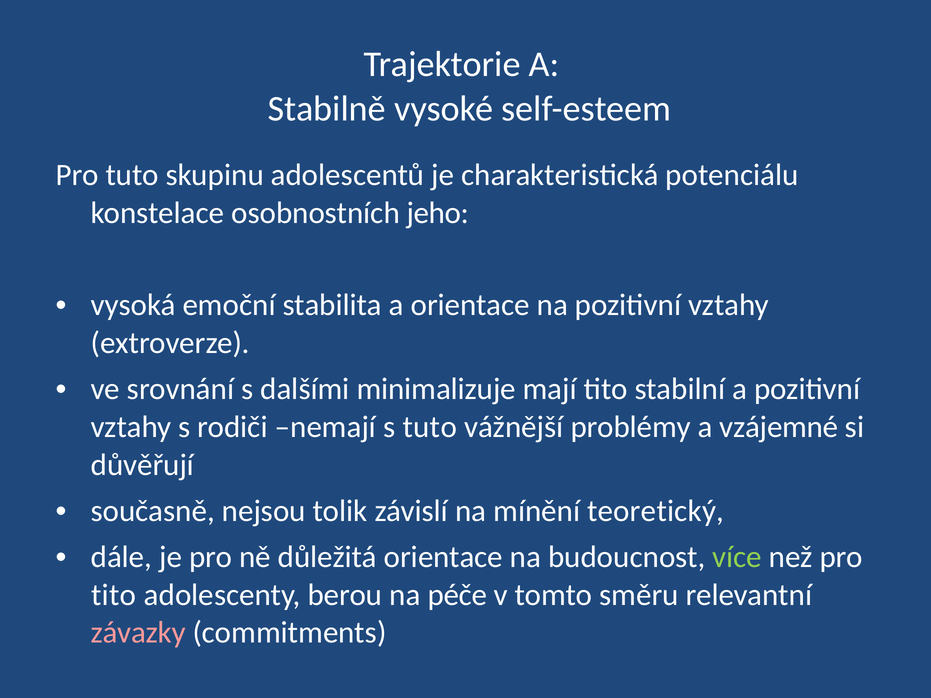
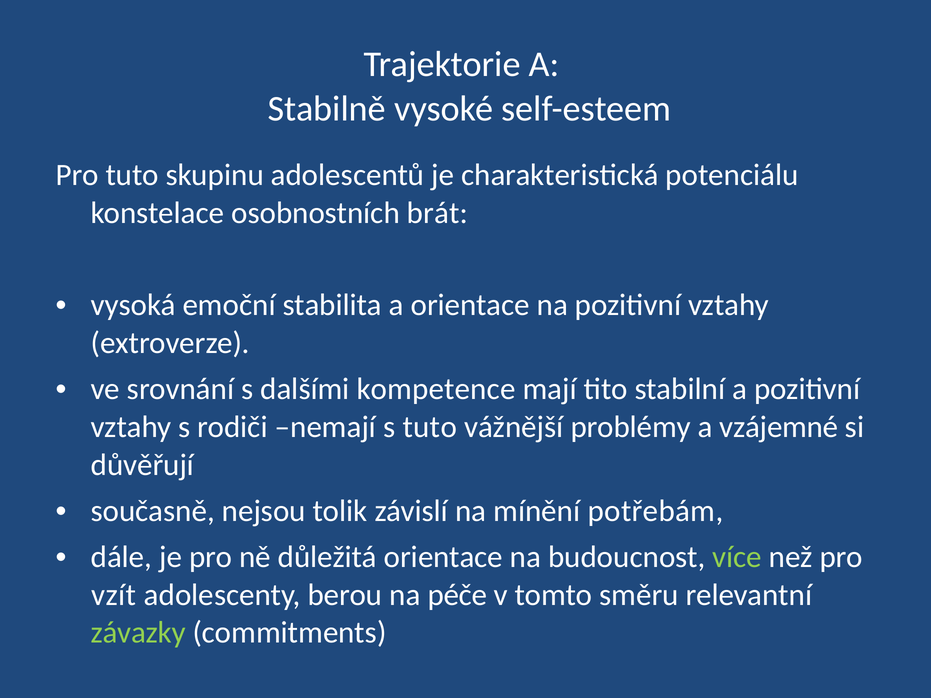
jeho: jeho -> brát
minimalizuje: minimalizuje -> kompetence
teoretický: teoretický -> potřebám
tito at (114, 595): tito -> vzít
závazky colour: pink -> light green
